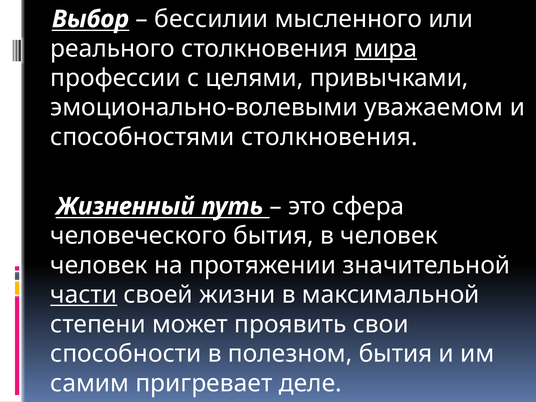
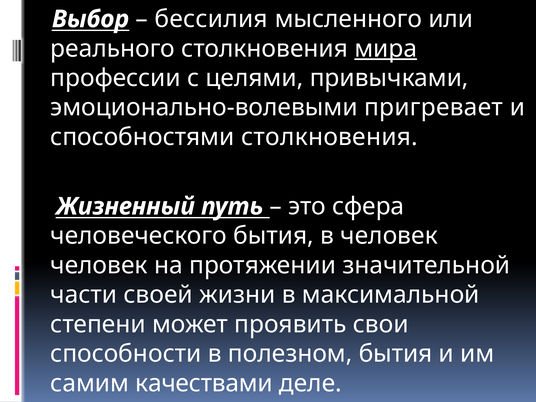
бессилии: бессилии -> бессилия
уважаемом: уважаемом -> пригревает
части underline: present -> none
пригревает: пригревает -> качествами
